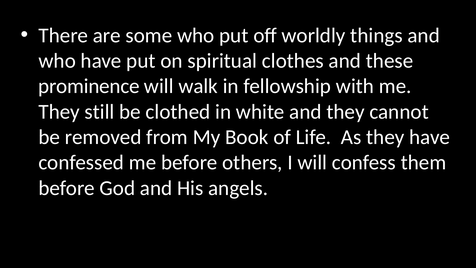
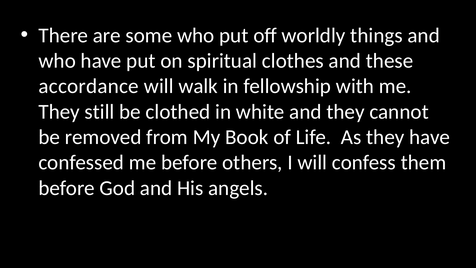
prominence: prominence -> accordance
